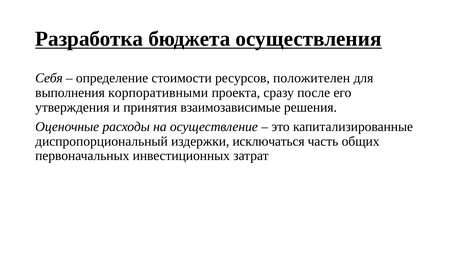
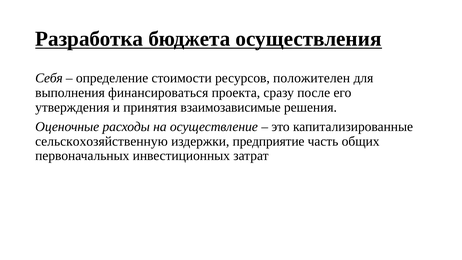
корпоративными: корпоративными -> финансироваться
диспропорциональный: диспропорциональный -> сельскохозяйственную
исключаться: исключаться -> предприятие
